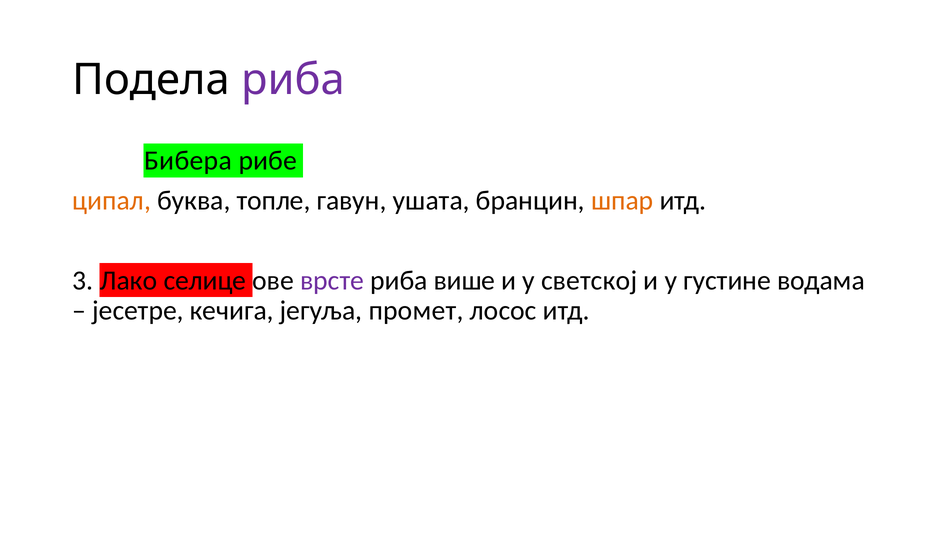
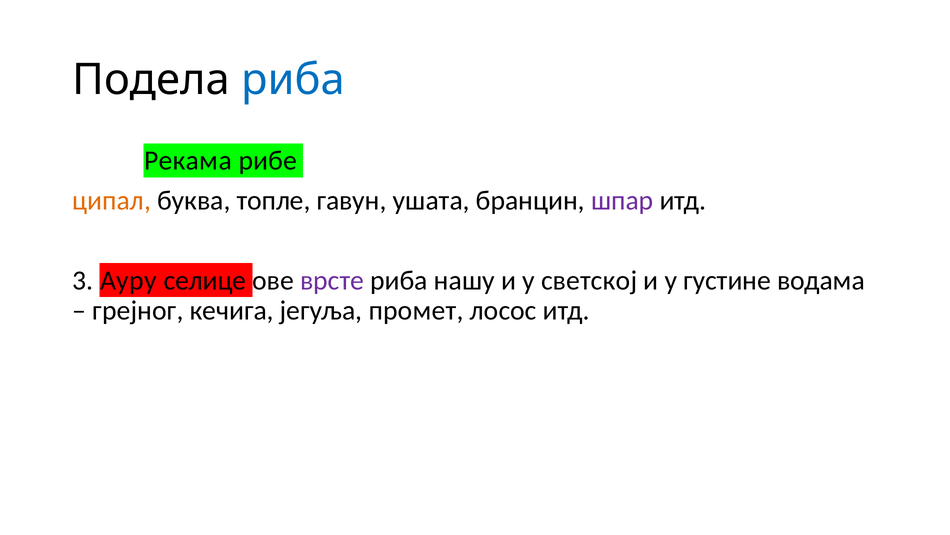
риба at (293, 80) colour: purple -> blue
Бибера: Бибера -> Рекама
шпар colour: orange -> purple
Лако: Лако -> Ауру
више: више -> нашу
јесетре: јесетре -> грејног
